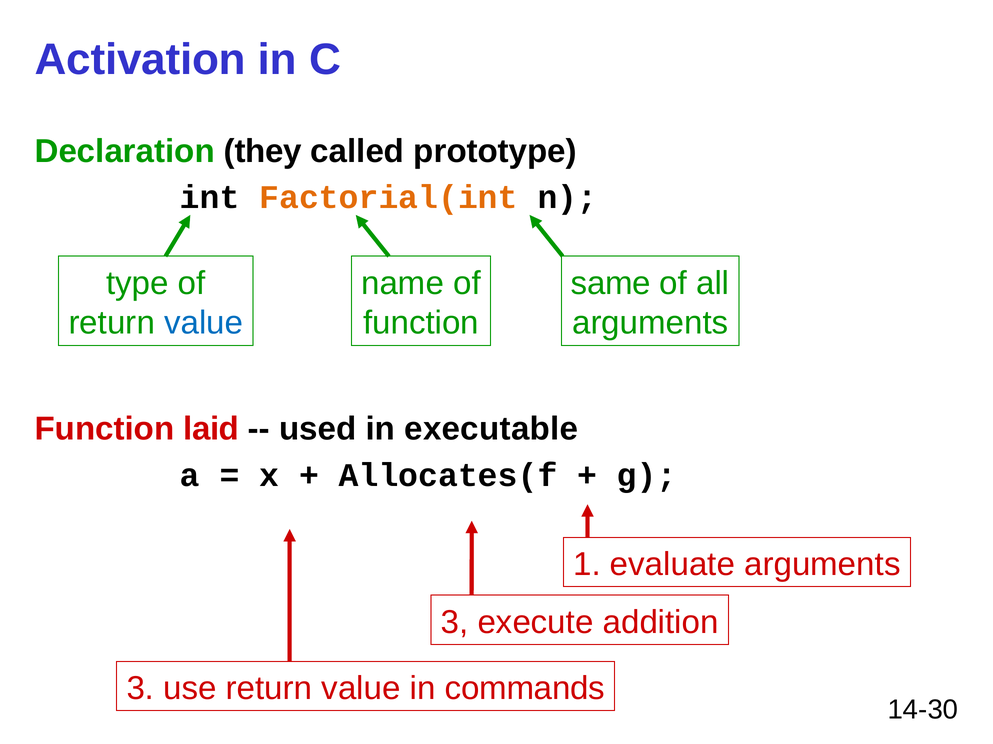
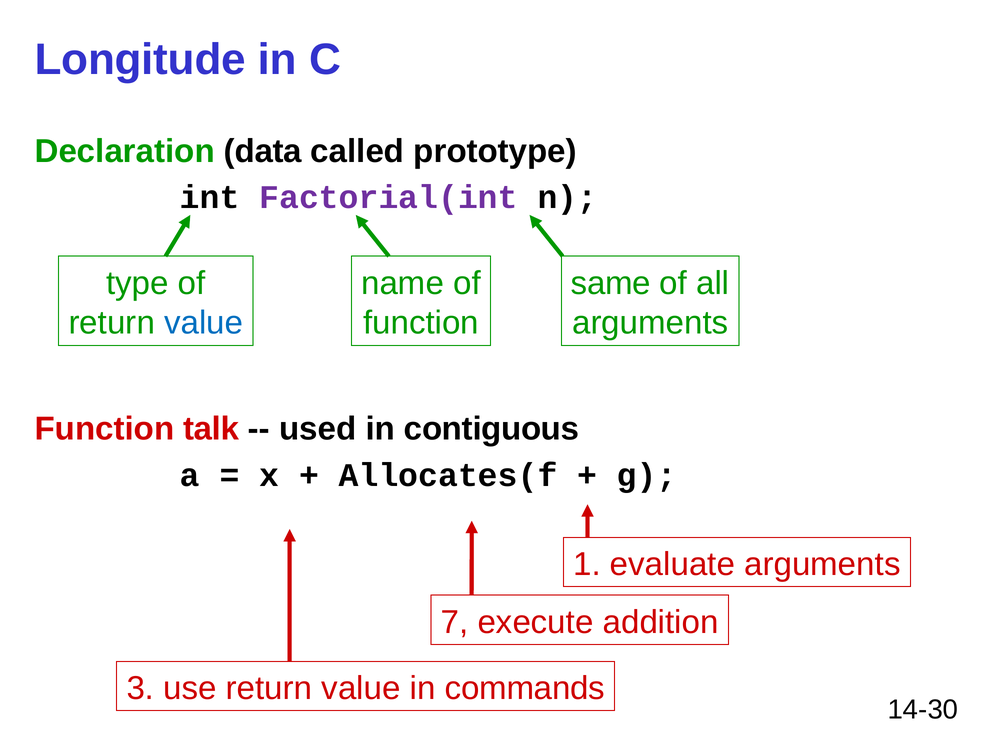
Activation: Activation -> Longitude
they: they -> data
Factorial(int colour: orange -> purple
laid: laid -> talk
executable: executable -> contiguous
3 at (455, 623): 3 -> 7
